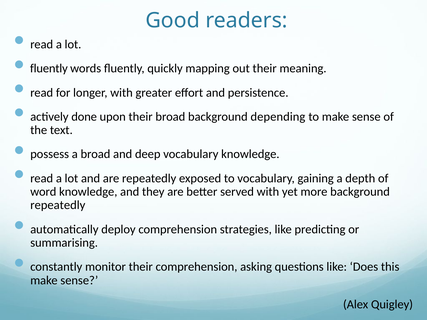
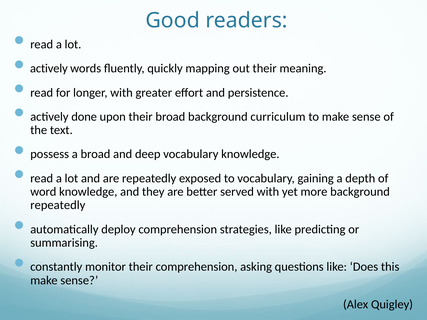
fluently at (49, 69): fluently -> actively
depending: depending -> curriculum
